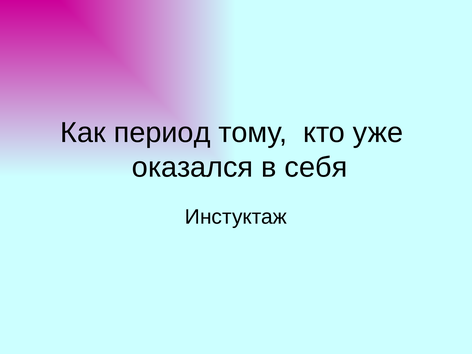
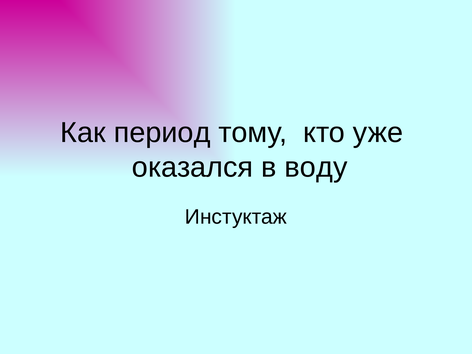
себя: себя -> воду
